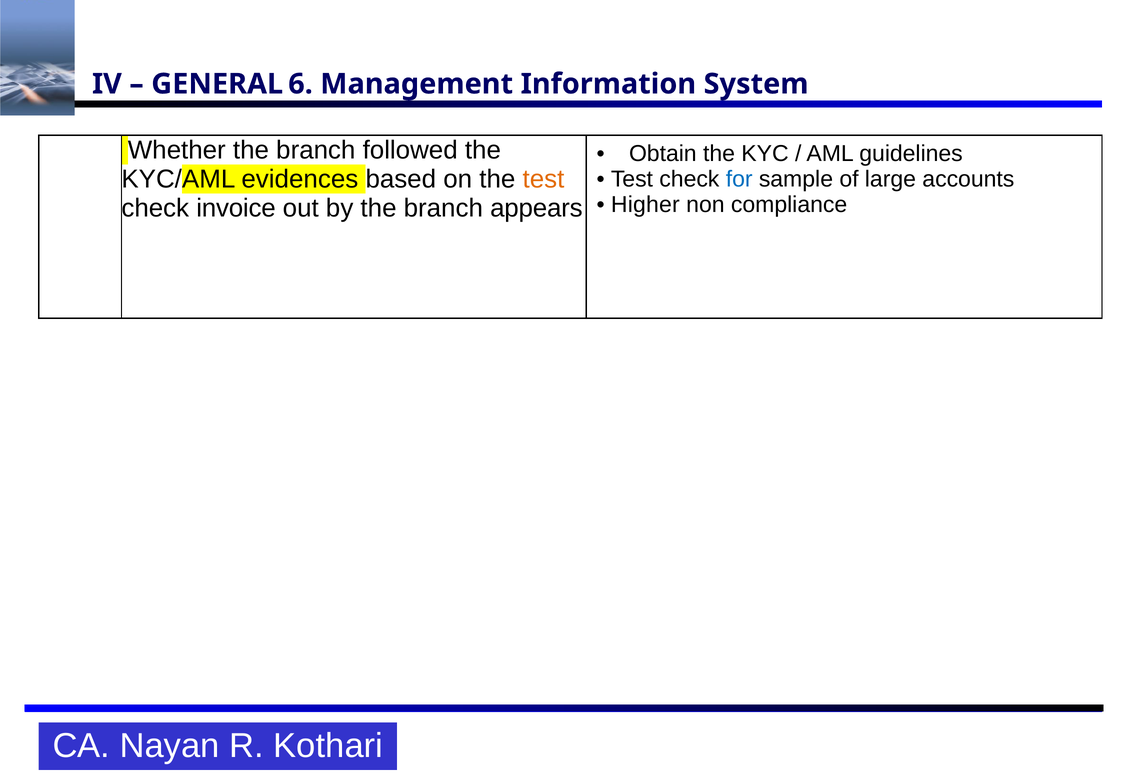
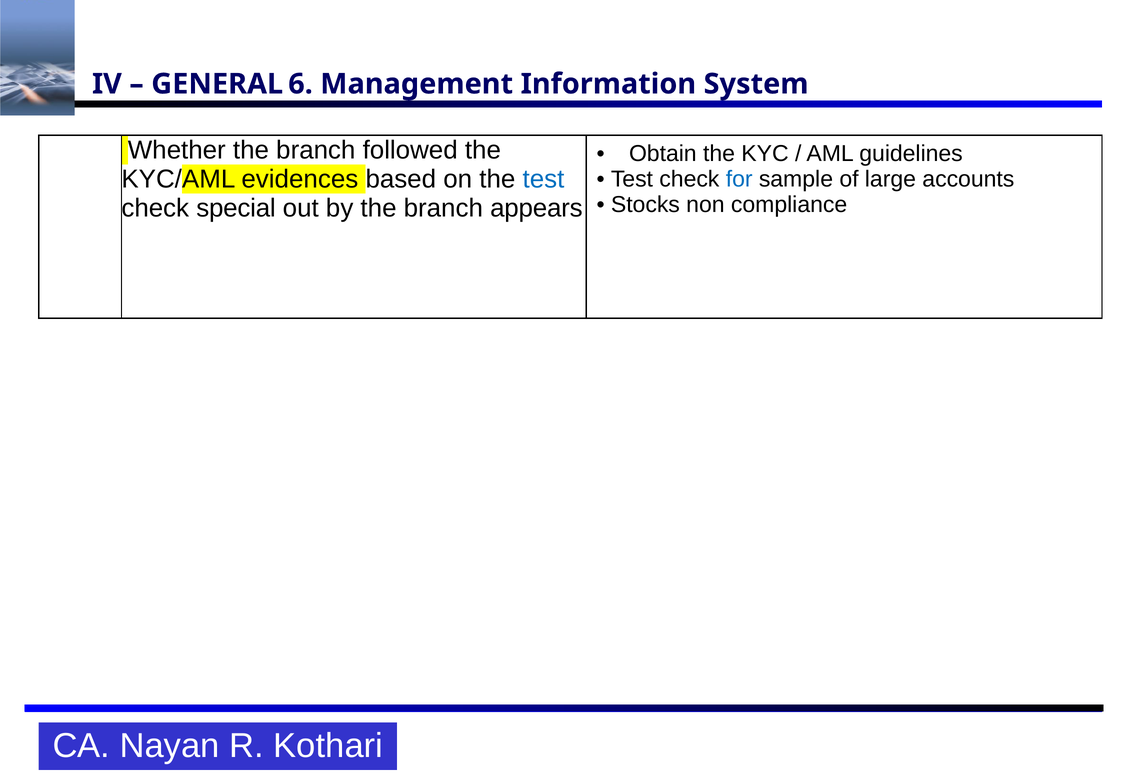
test at (543, 179) colour: orange -> blue
Higher: Higher -> Stocks
invoice: invoice -> special
